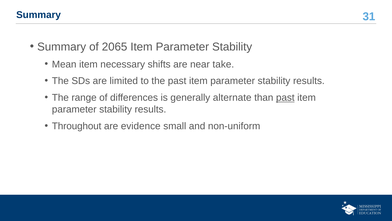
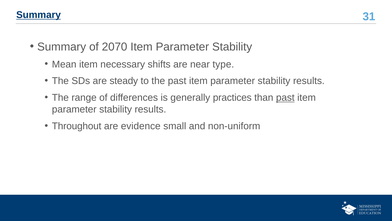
Summary at (39, 15) underline: none -> present
2065: 2065 -> 2070
take: take -> type
limited: limited -> steady
alternate: alternate -> practices
